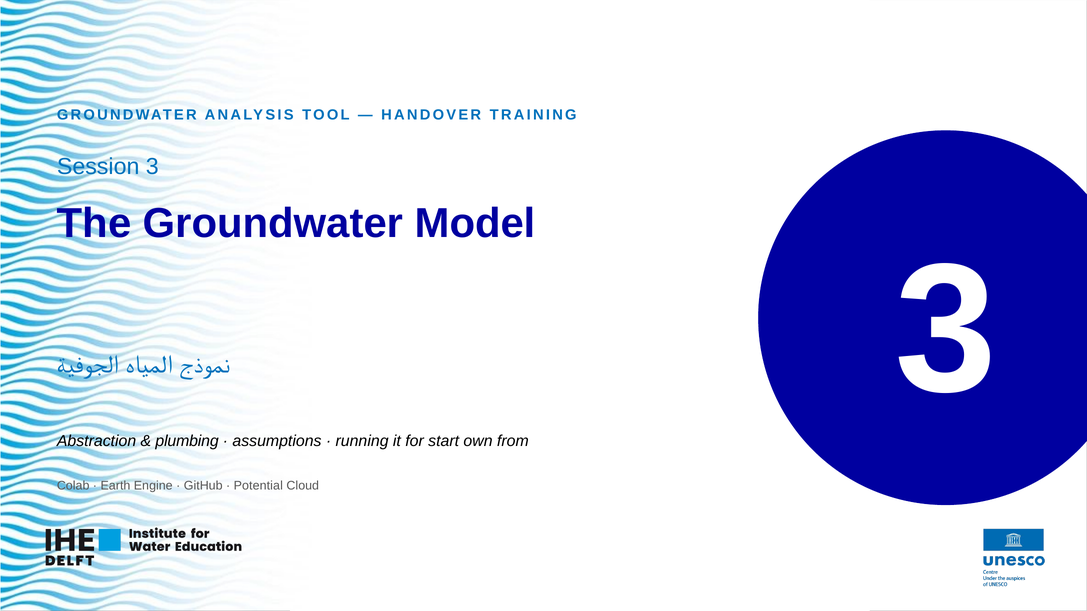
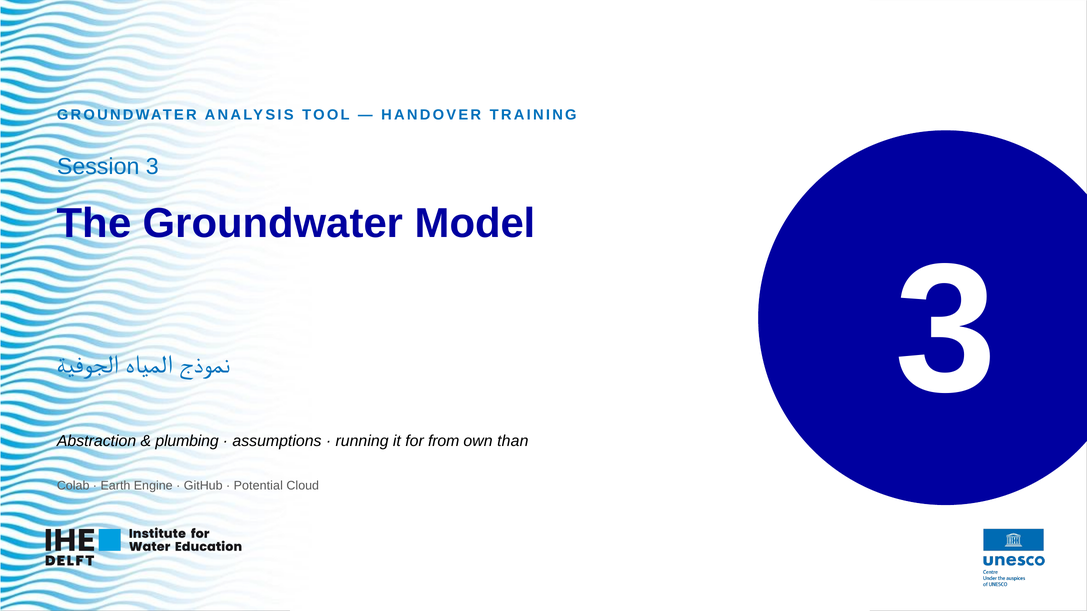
start: start -> from
from: from -> than
